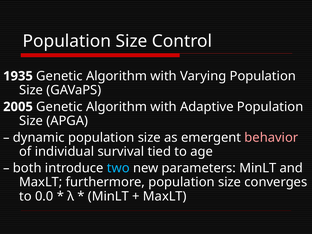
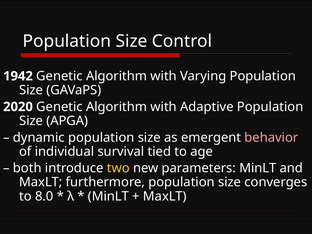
1935: 1935 -> 1942
2005: 2005 -> 2020
two colour: light blue -> yellow
0.0: 0.0 -> 8.0
